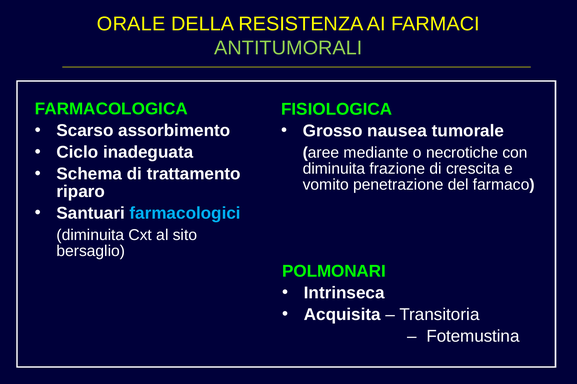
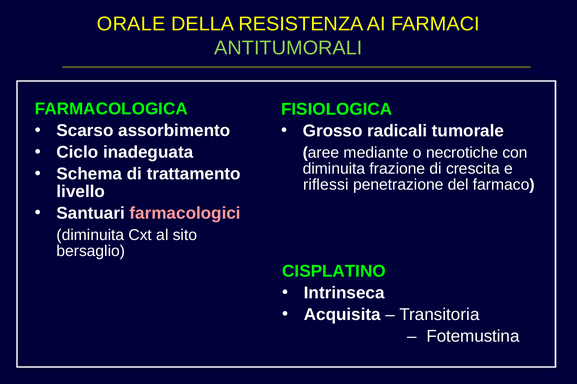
nausea: nausea -> radicali
vomito: vomito -> riflessi
riparo: riparo -> livello
farmacologici colour: light blue -> pink
POLMONARI: POLMONARI -> CISPLATINO
